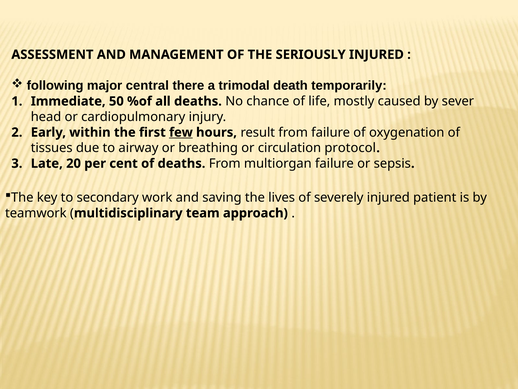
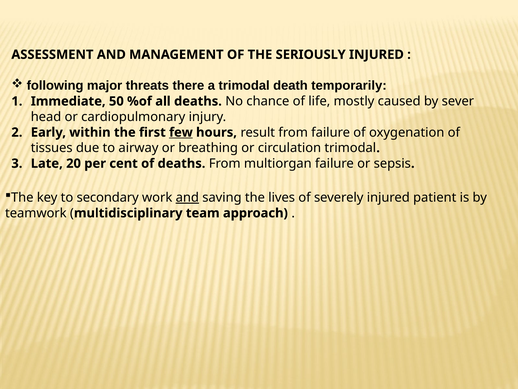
central: central -> threats
circulation protocol: protocol -> trimodal
and at (187, 197) underline: none -> present
